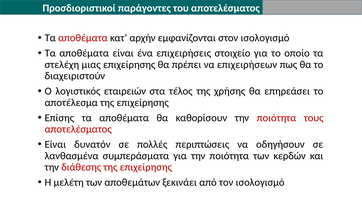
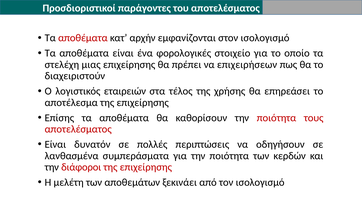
επιχειρήσεις: επιχειρήσεις -> φορολογικές
διάθεσης: διάθεσης -> διάφοροι
